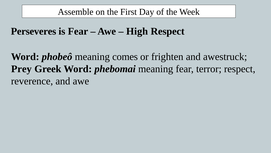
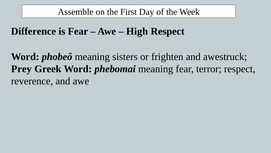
Perseveres: Perseveres -> Difference
comes: comes -> sisters
